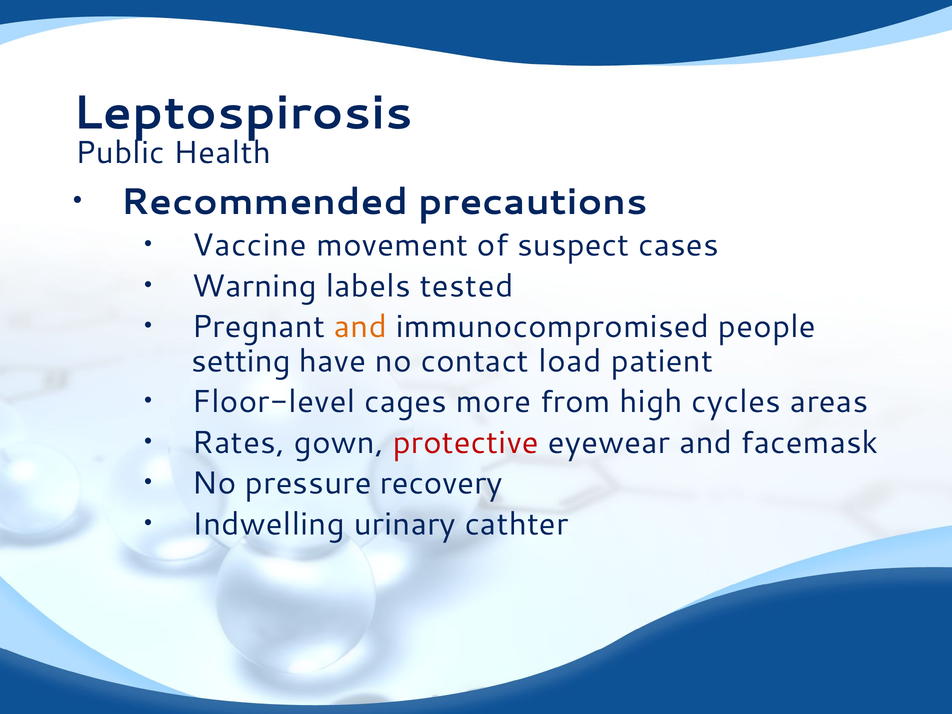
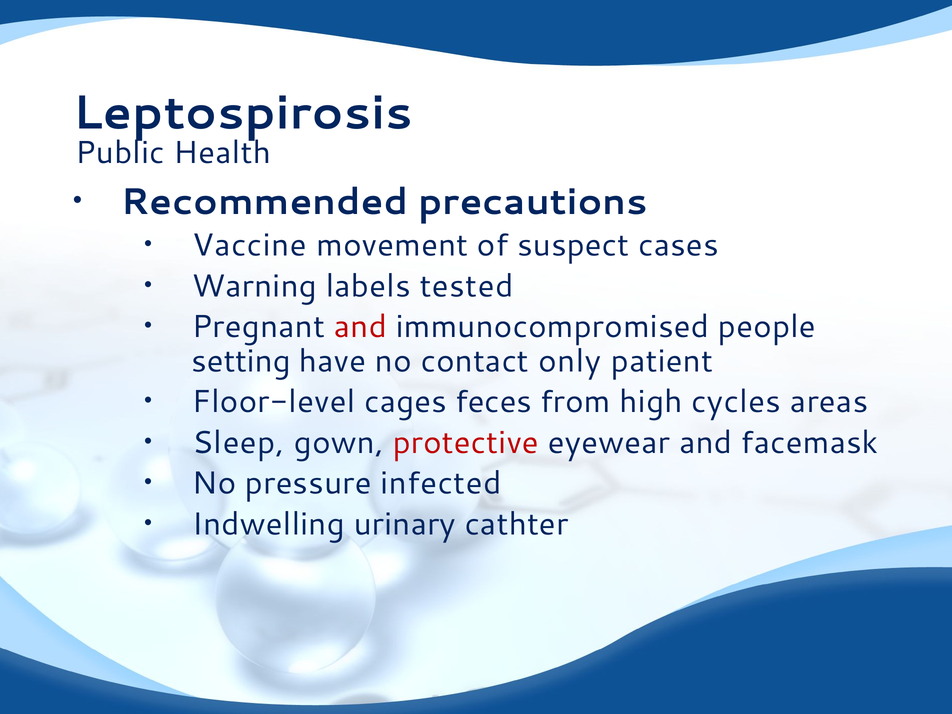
and at (360, 327) colour: orange -> red
load: load -> only
more: more -> feces
Rates: Rates -> Sleep
recovery: recovery -> infected
